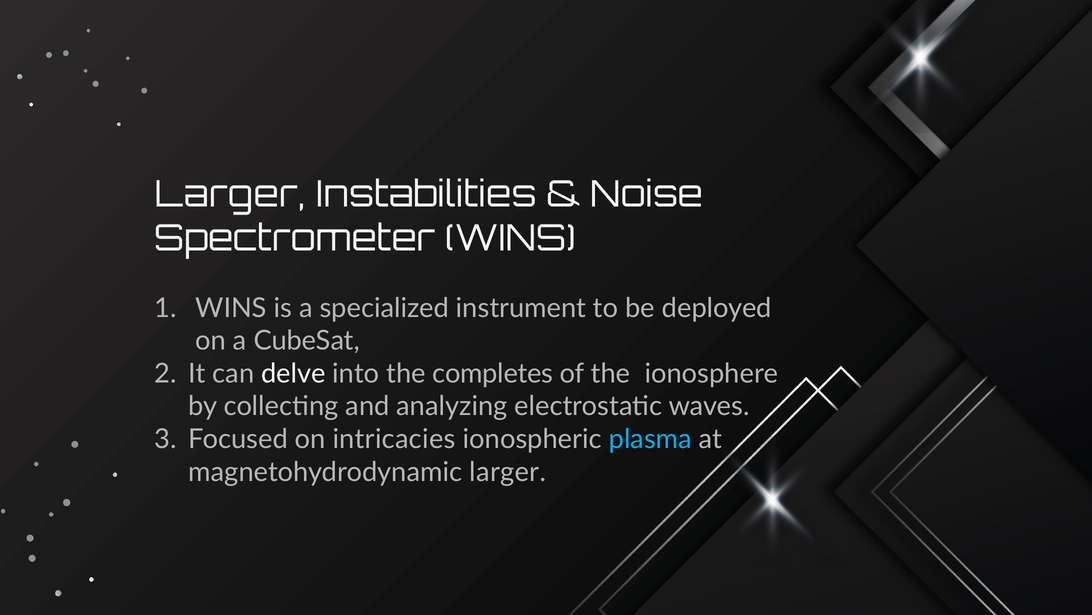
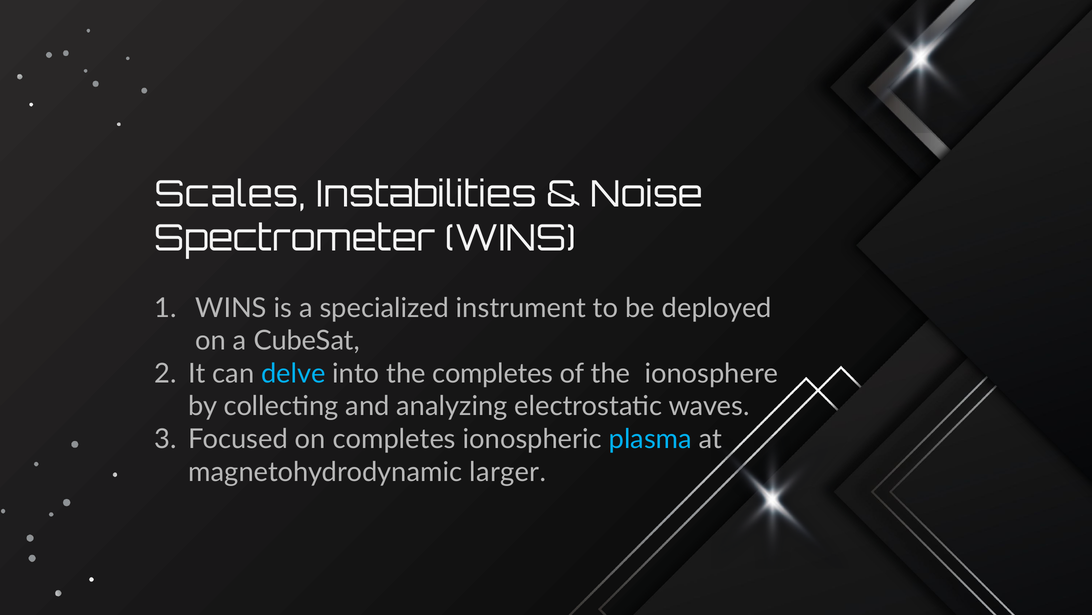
Larger at (230, 195): Larger -> Scales
delve colour: white -> light blue
on intricacies: intricacies -> completes
